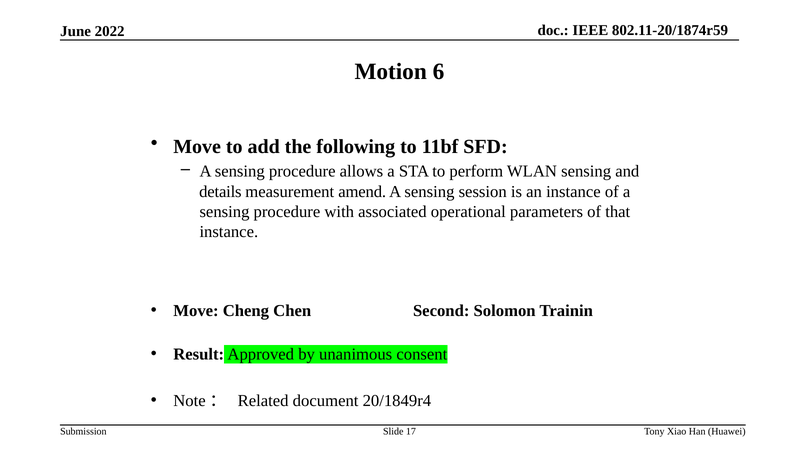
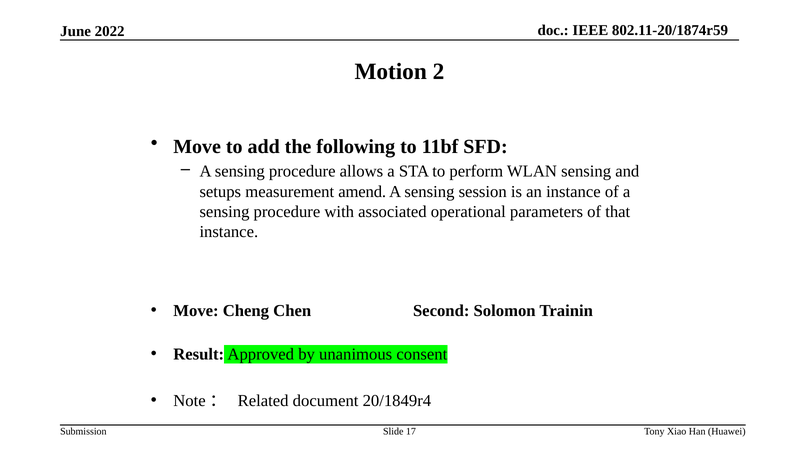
6: 6 -> 2
details: details -> setups
